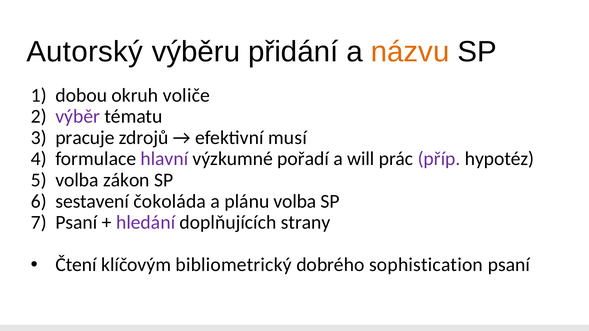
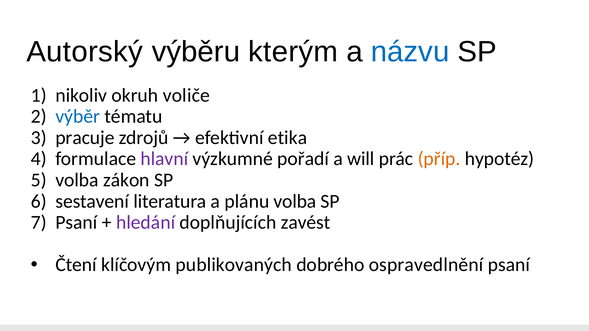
přidání: přidání -> kterým
názvu colour: orange -> blue
dobou: dobou -> nikoliv
výběr colour: purple -> blue
musí: musí -> etika
příp colour: purple -> orange
čokoláda: čokoláda -> literatura
strany: strany -> zavést
bibliometrický: bibliometrický -> publikovaných
sophistication: sophistication -> ospravedlnění
